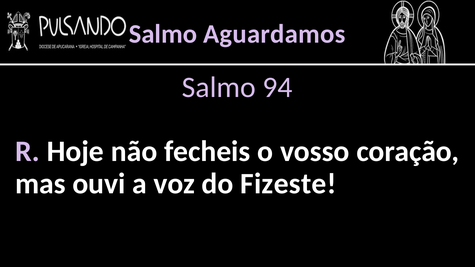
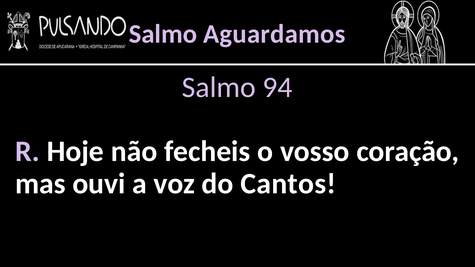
Fizeste: Fizeste -> Cantos
